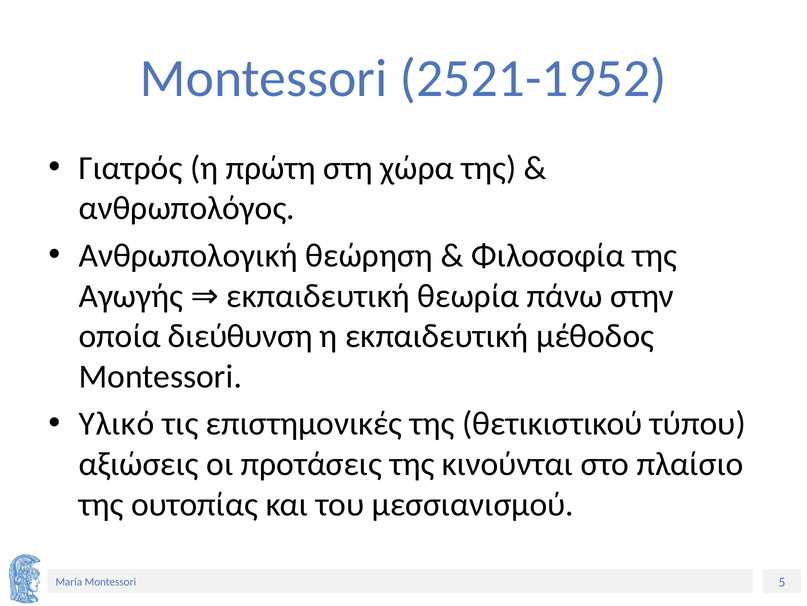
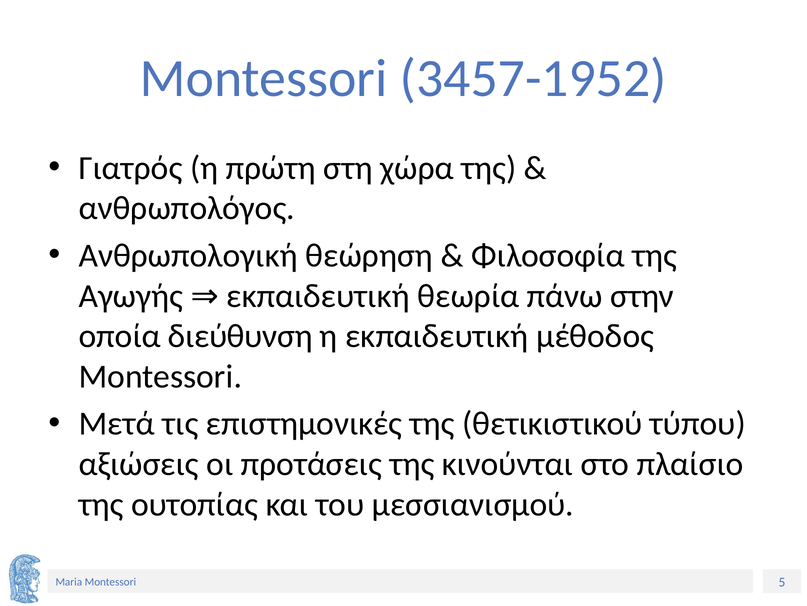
2521-1952: 2521-1952 -> 3457-1952
Υλικό: Υλικό -> Μετά
